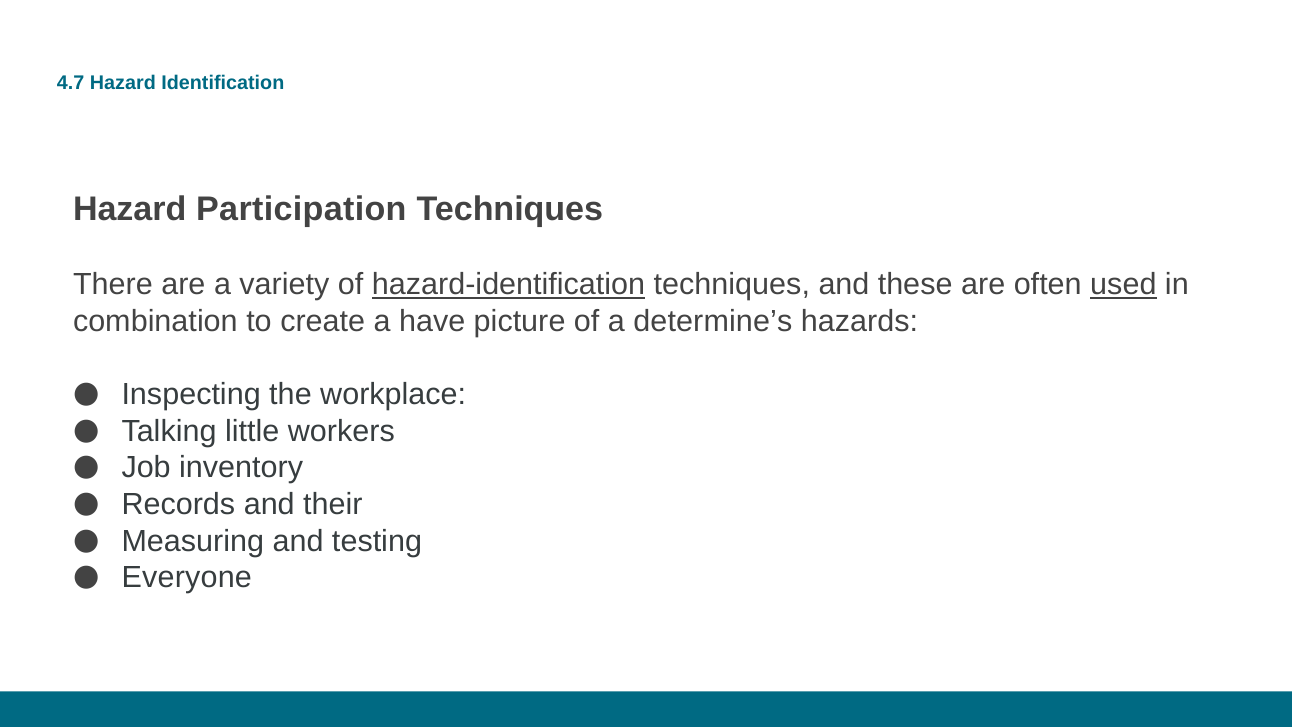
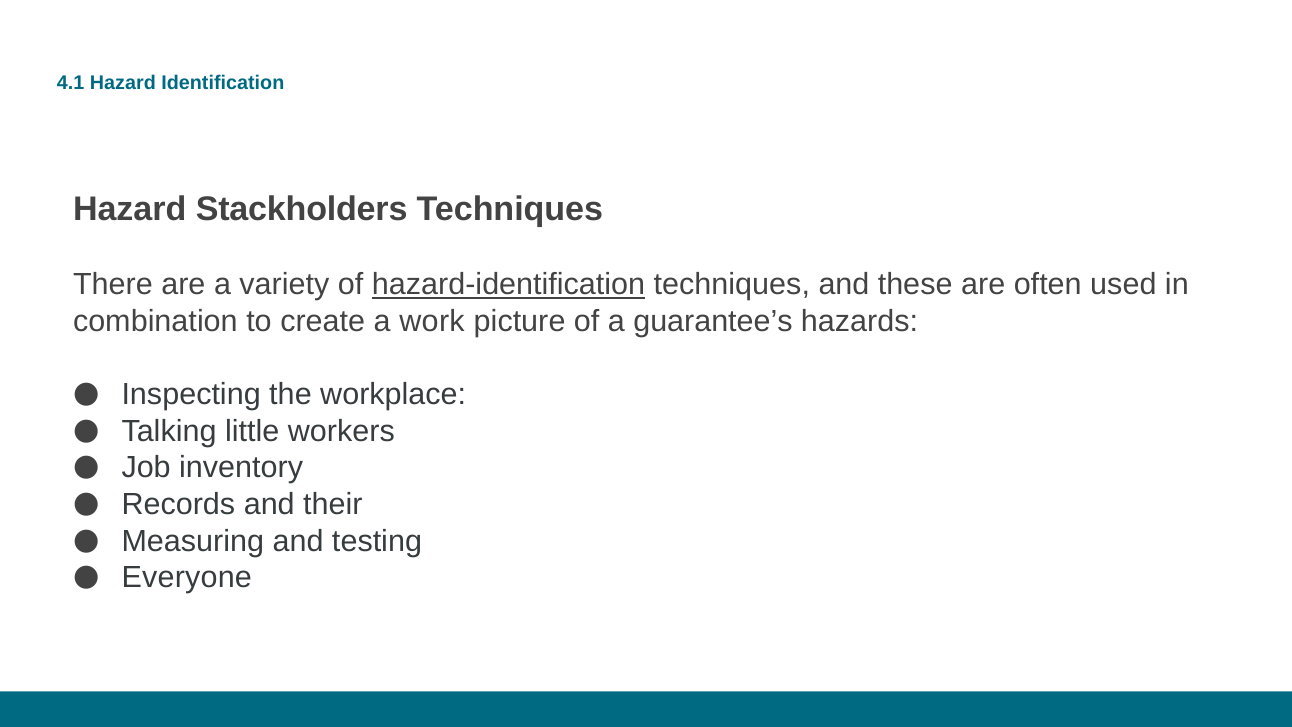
4.7: 4.7 -> 4.1
Participation: Participation -> Stackholders
used underline: present -> none
have: have -> work
determine’s: determine’s -> guarantee’s
